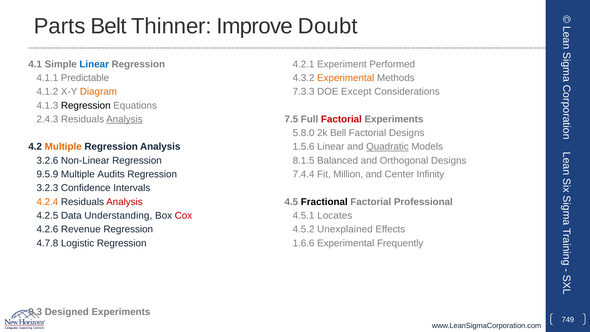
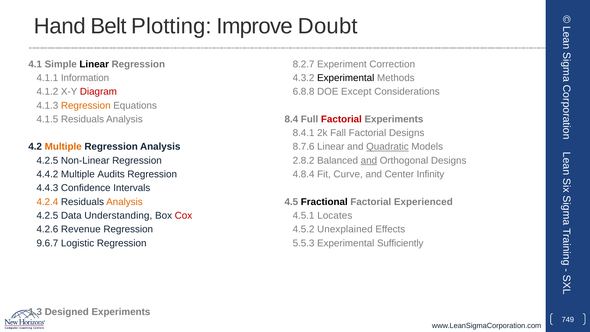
Parts: Parts -> Hand
Thinner: Thinner -> Plotting
Linear at (94, 64) colour: blue -> black
4.2.1: 4.2.1 -> 8.2.7
Performed: Performed -> Correction
Predictable: Predictable -> Information
Experimental at (346, 78) colour: orange -> black
Diagram colour: orange -> red
7.3.3: 7.3.3 -> 6.8.8
Regression at (86, 105) colour: black -> orange
2.4.3: 2.4.3 -> 4.1.5
Analysis at (124, 119) underline: present -> none
7.5: 7.5 -> 8.4
5.8.0: 5.8.0 -> 8.4.1
Bell: Bell -> Fall
1.5.6: 1.5.6 -> 8.7.6
3.2.6 at (47, 160): 3.2.6 -> 4.2.5
8.1.5: 8.1.5 -> 2.8.2
and at (369, 160) underline: none -> present
9.5.9: 9.5.9 -> 4.4.2
7.4.4: 7.4.4 -> 4.8.4
Million: Million -> Curve
3.2.3: 3.2.3 -> 4.4.3
Analysis at (124, 202) colour: red -> orange
Professional: Professional -> Experienced
4.7.8: 4.7.8 -> 9.6.7
1.6.6: 1.6.6 -> 5.5.3
Frequently: Frequently -> Sufficiently
9.3: 9.3 -> 1.3
